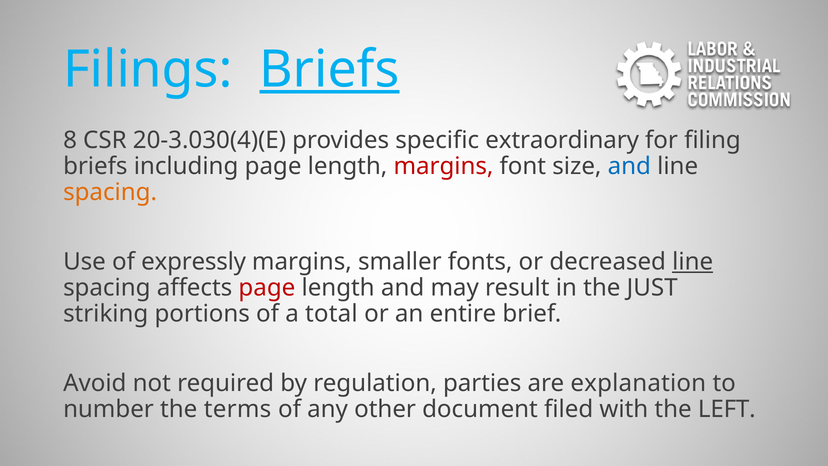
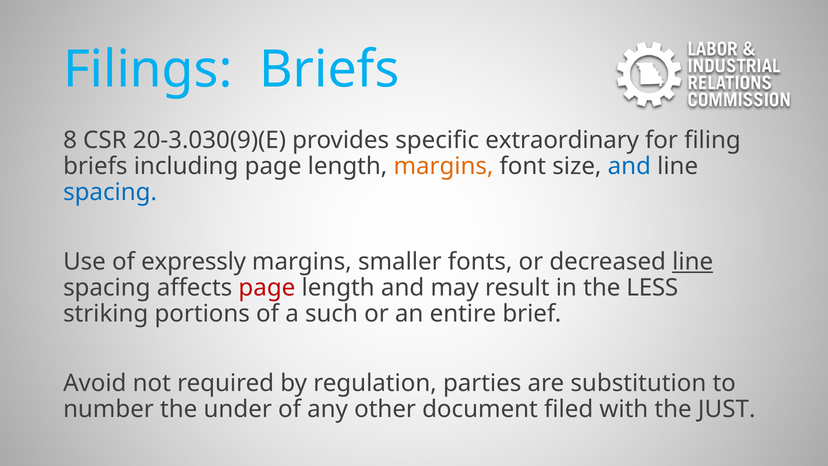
Briefs at (329, 69) underline: present -> none
20-3.030(4)(E: 20-3.030(4)(E -> 20-3.030(9)(E
margins at (443, 166) colour: red -> orange
spacing at (110, 192) colour: orange -> blue
JUST: JUST -> LESS
total: total -> such
explanation: explanation -> substitution
terms: terms -> under
LEFT: LEFT -> JUST
